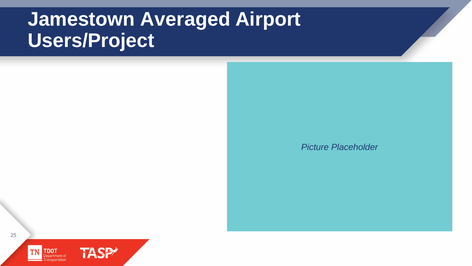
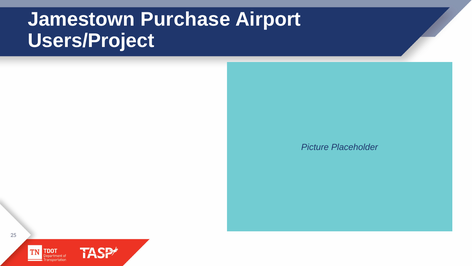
Averaged: Averaged -> Purchase
